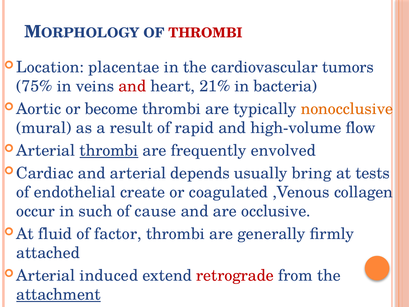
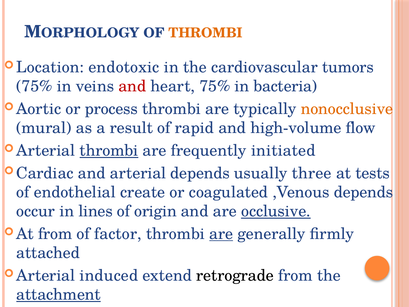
THROMBI at (206, 33) colour: red -> orange
placentae: placentae -> endotoxic
heart 21%: 21% -> 75%
become: become -> process
envolved: envolved -> initiated
bring: bring -> three
,Venous collagen: collagen -> depends
such: such -> lines
cause: cause -> origin
occlusive underline: none -> present
fluid at (55, 234): fluid -> from
are at (221, 234) underline: none -> present
retrograde colour: red -> black
